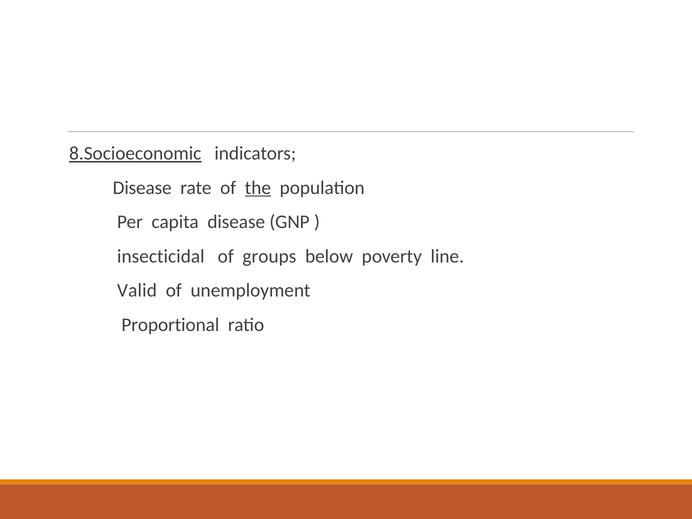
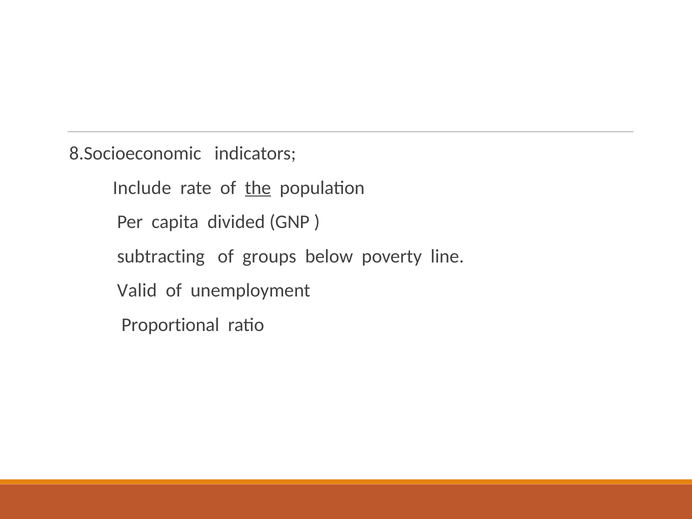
8.Socioeconomic underline: present -> none
Disease at (142, 188): Disease -> Include
capita disease: disease -> divided
insecticidal: insecticidal -> subtracting
